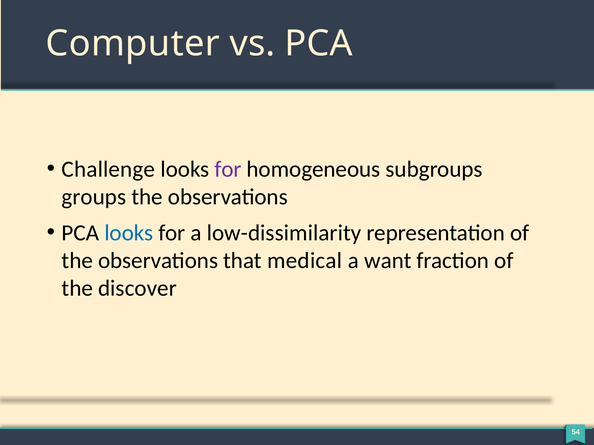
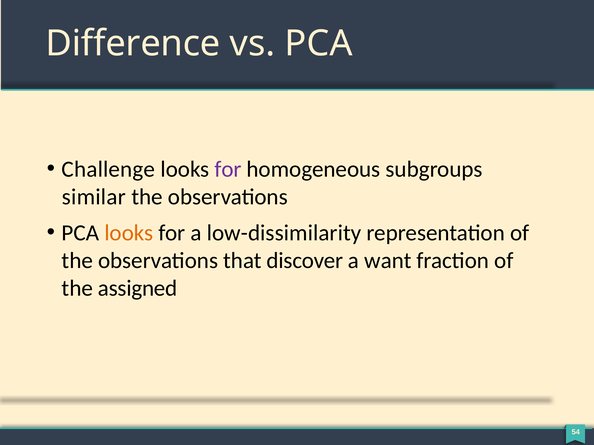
Computer: Computer -> Difference
groups: groups -> similar
looks at (129, 233) colour: blue -> orange
medical: medical -> discover
discover: discover -> assigned
